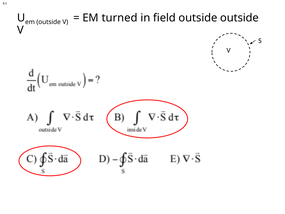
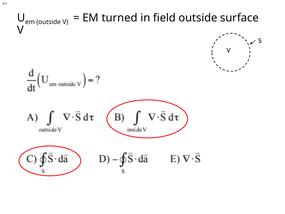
outside outside: outside -> surface
